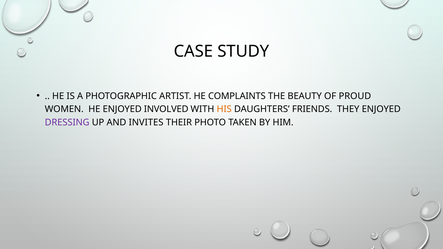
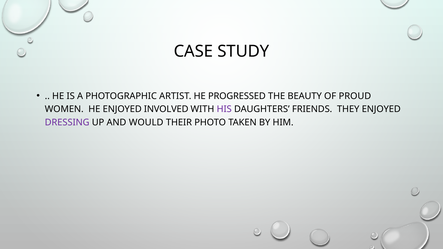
COMPLAINTS: COMPLAINTS -> PROGRESSED
HIS colour: orange -> purple
INVITES: INVITES -> WOULD
